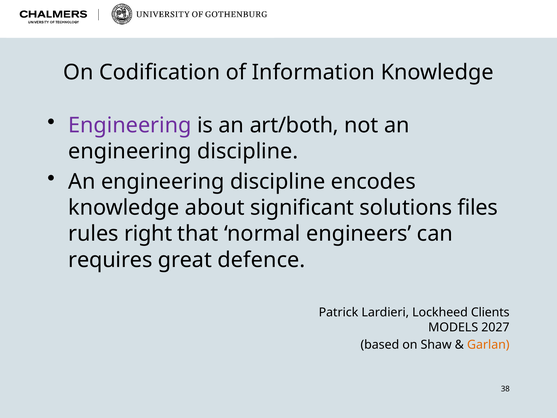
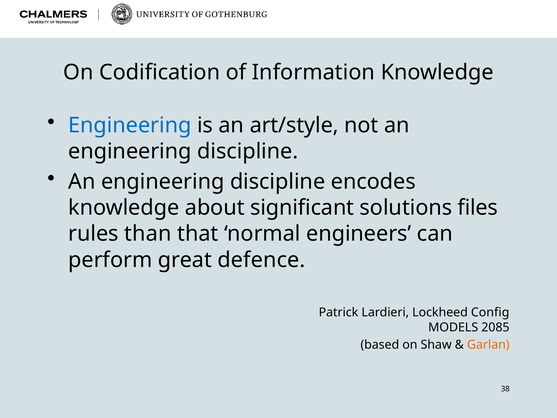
Engineering at (130, 125) colour: purple -> blue
art/both: art/both -> art/style
right: right -> than
requires: requires -> perform
Clients: Clients -> Config
2027: 2027 -> 2085
